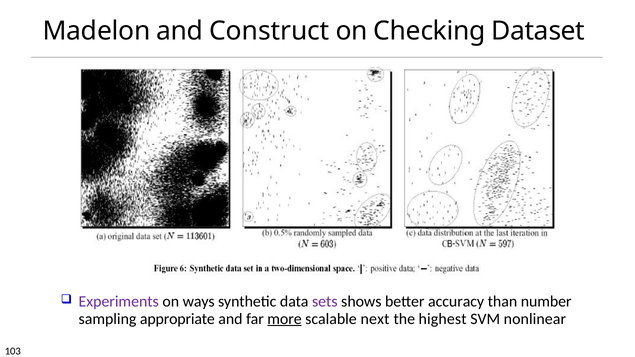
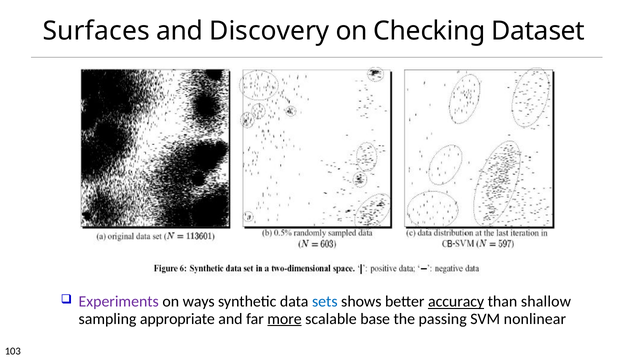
Madelon: Madelon -> Surfaces
Construct: Construct -> Discovery
sets colour: purple -> blue
accuracy underline: none -> present
number: number -> shallow
next: next -> base
highest: highest -> passing
